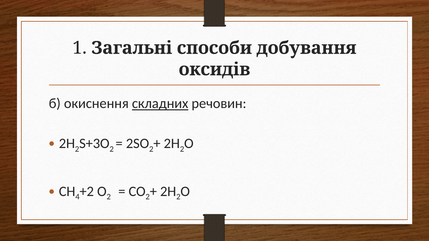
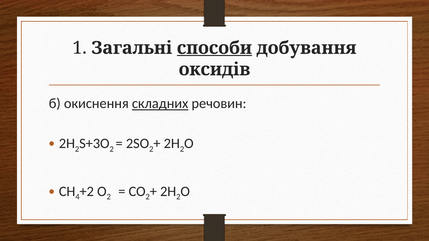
способи underline: none -> present
